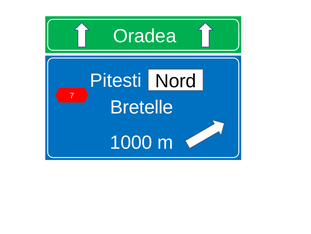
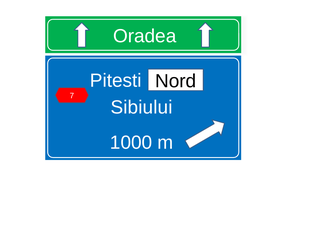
Bretelle: Bretelle -> Sibiului
